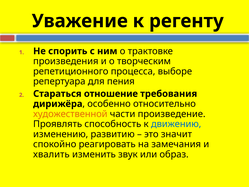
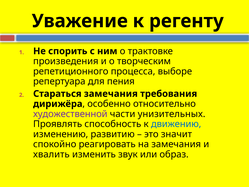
Стараться отношение: отношение -> замечания
художественной colour: orange -> purple
произведение: произведение -> унизительных
